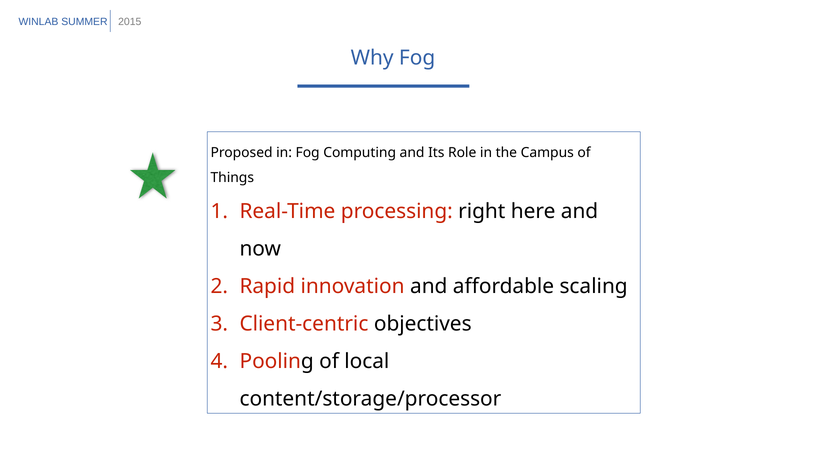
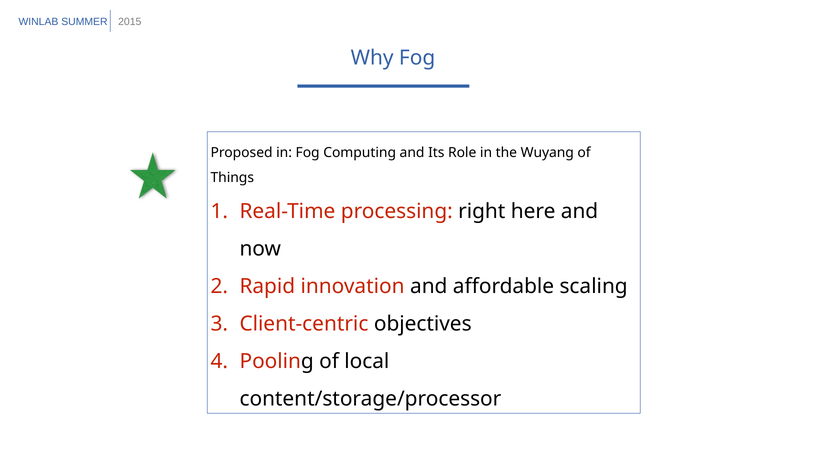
Campus: Campus -> Wuyang
